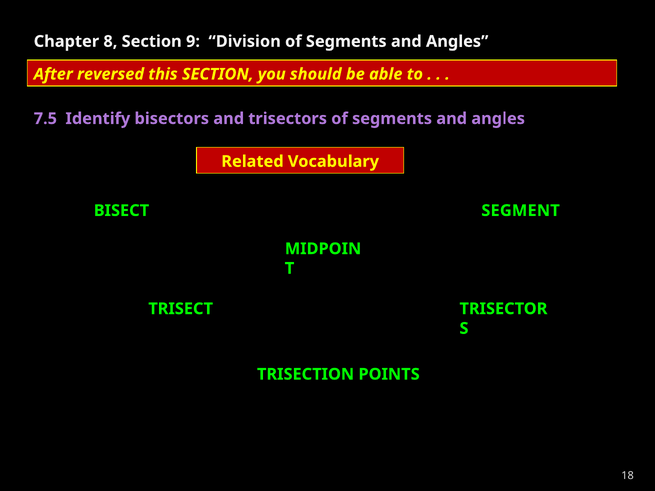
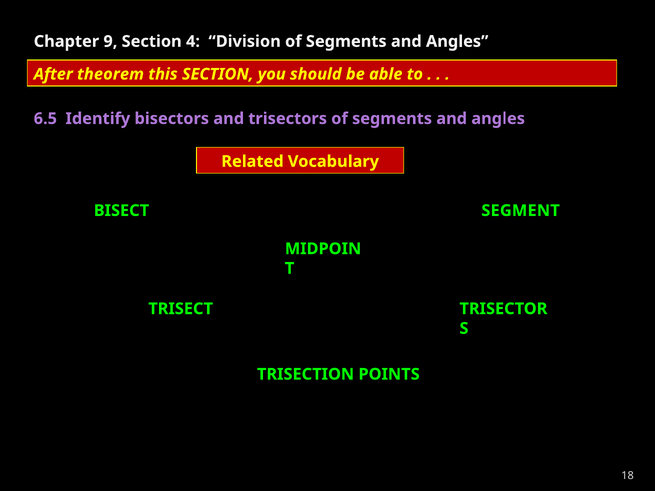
8: 8 -> 9
9: 9 -> 4
reversed: reversed -> theorem
7.5: 7.5 -> 6.5
